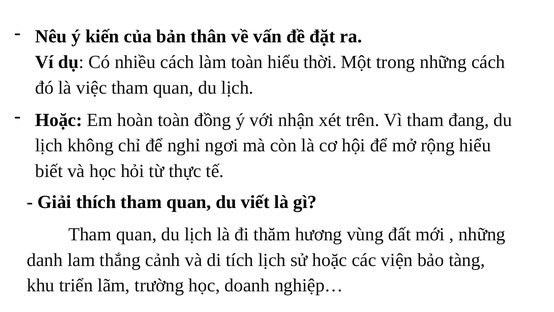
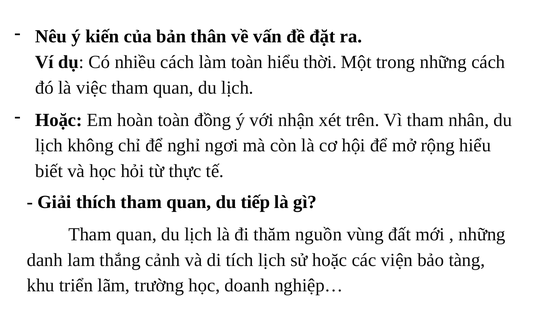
đang: đang -> nhân
viết: viết -> tiếp
hương: hương -> nguồn
